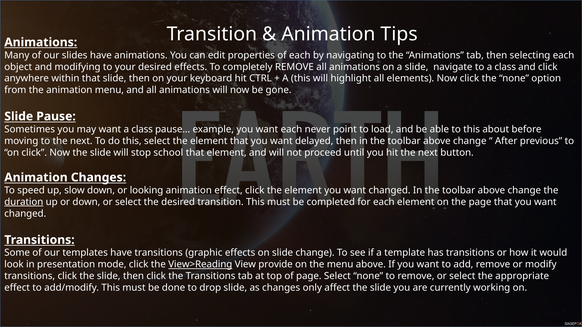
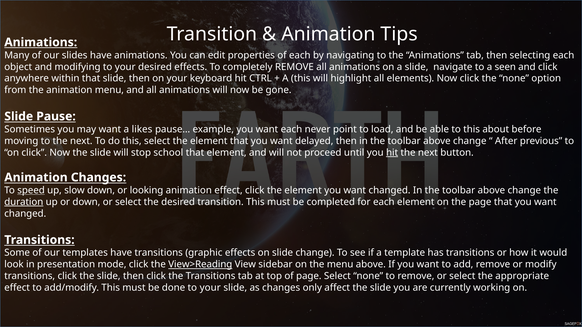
to a class: class -> seen
want a class: class -> likes
hit at (392, 153) underline: none -> present
speed underline: none -> present
provide: provide -> sidebar
done to drop: drop -> your
